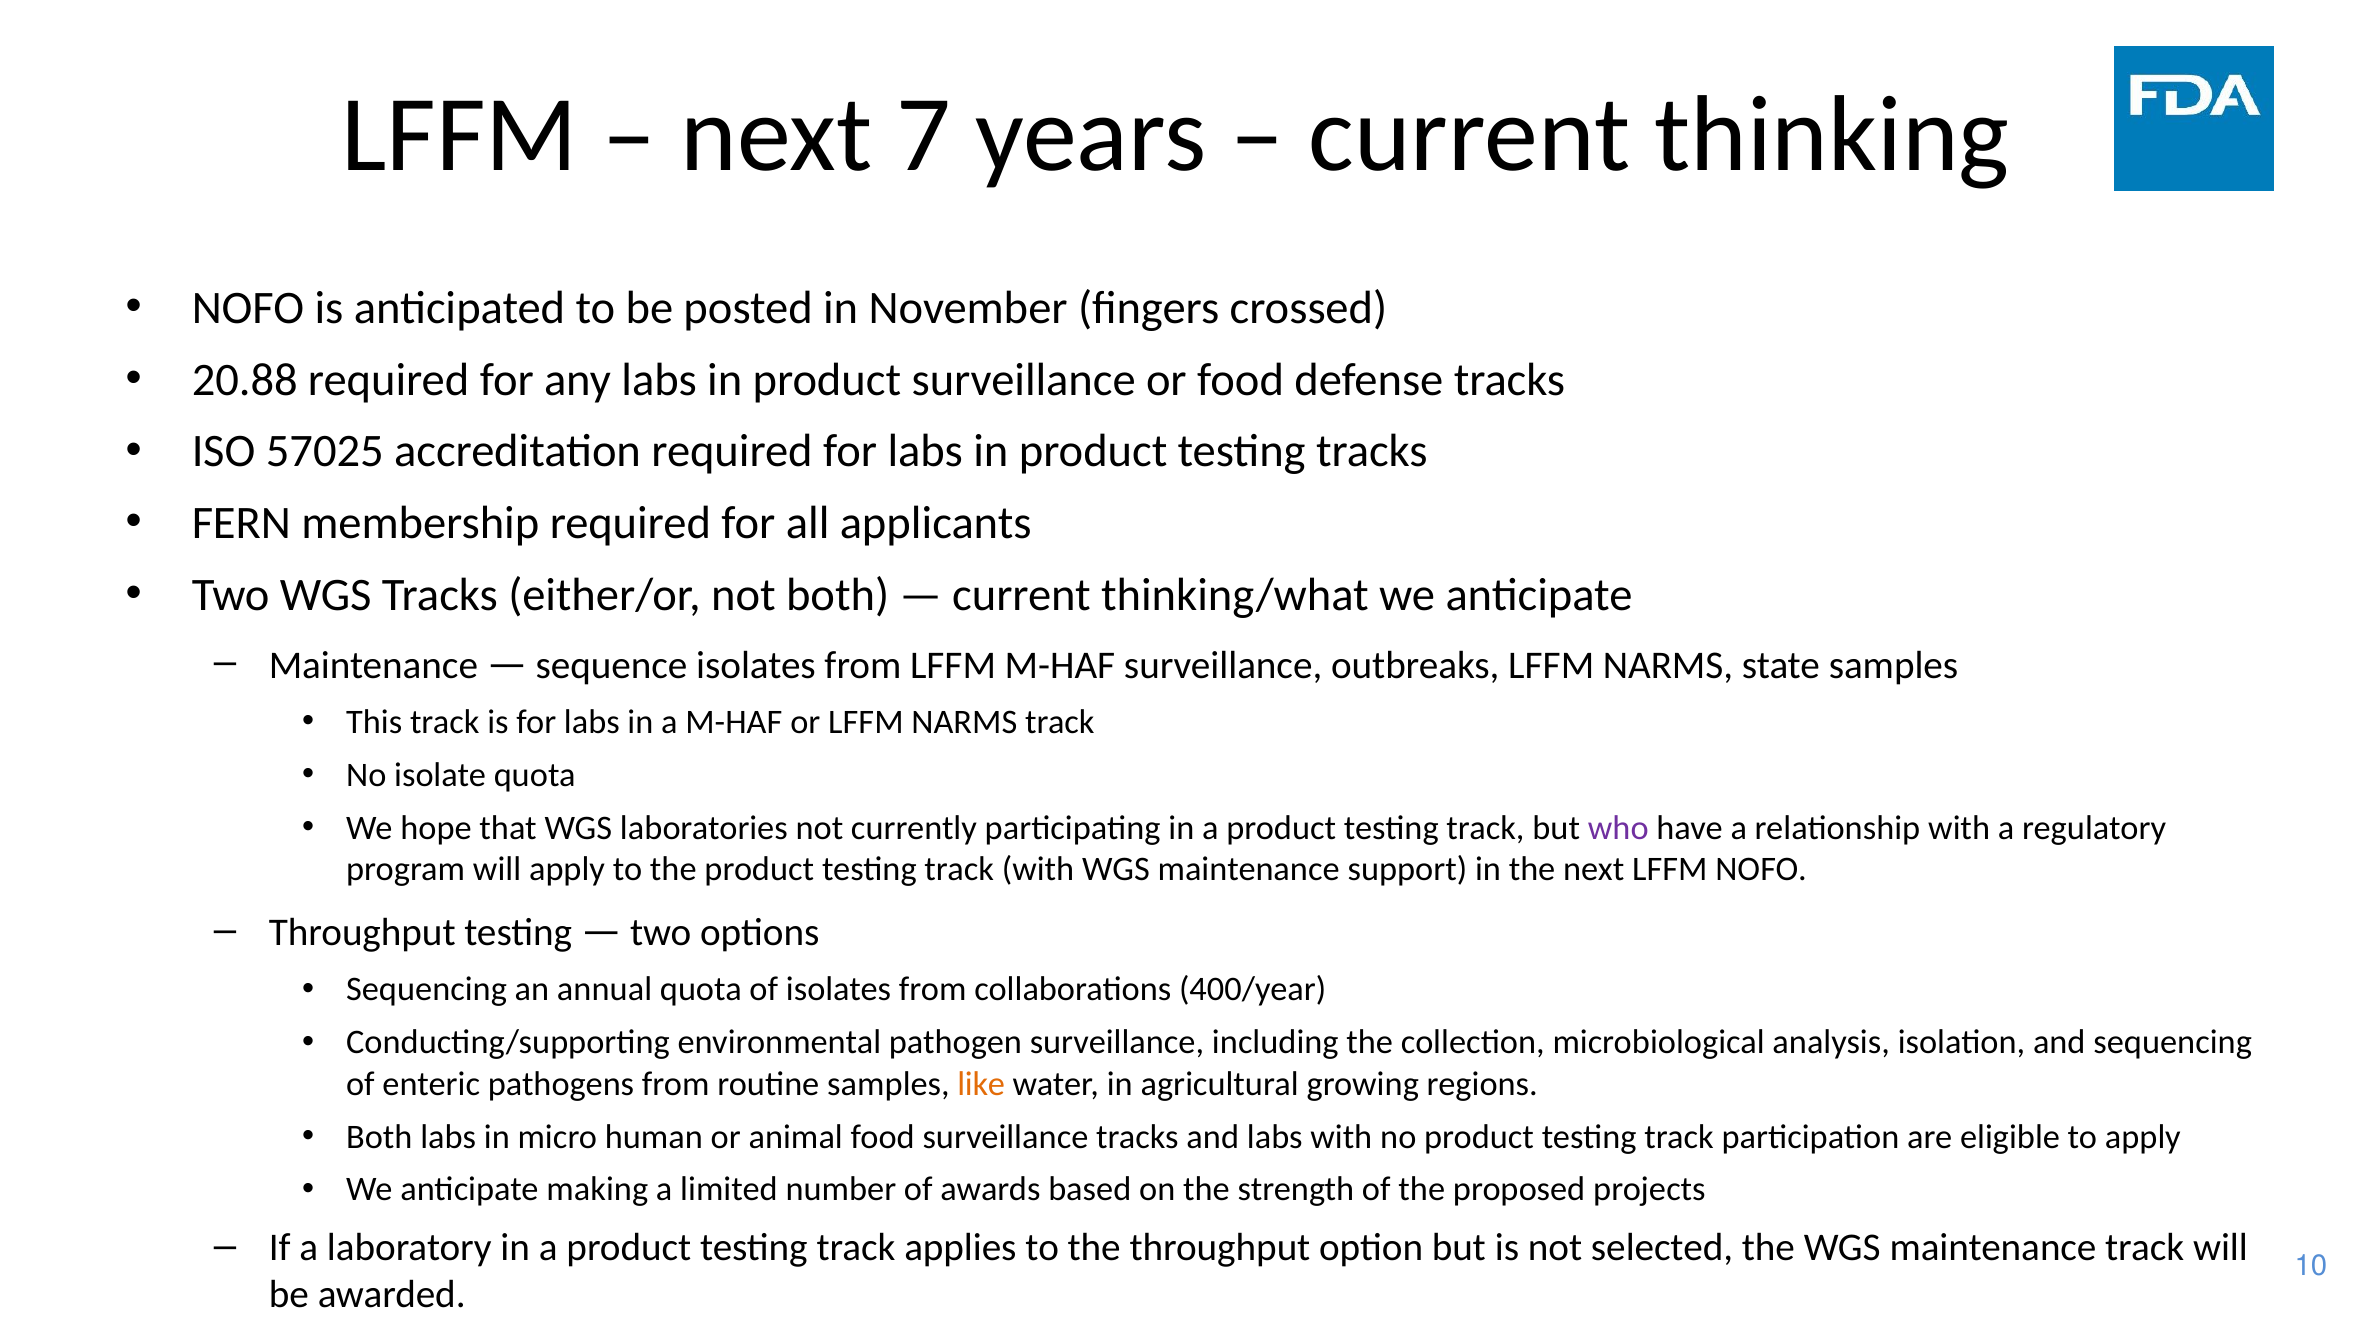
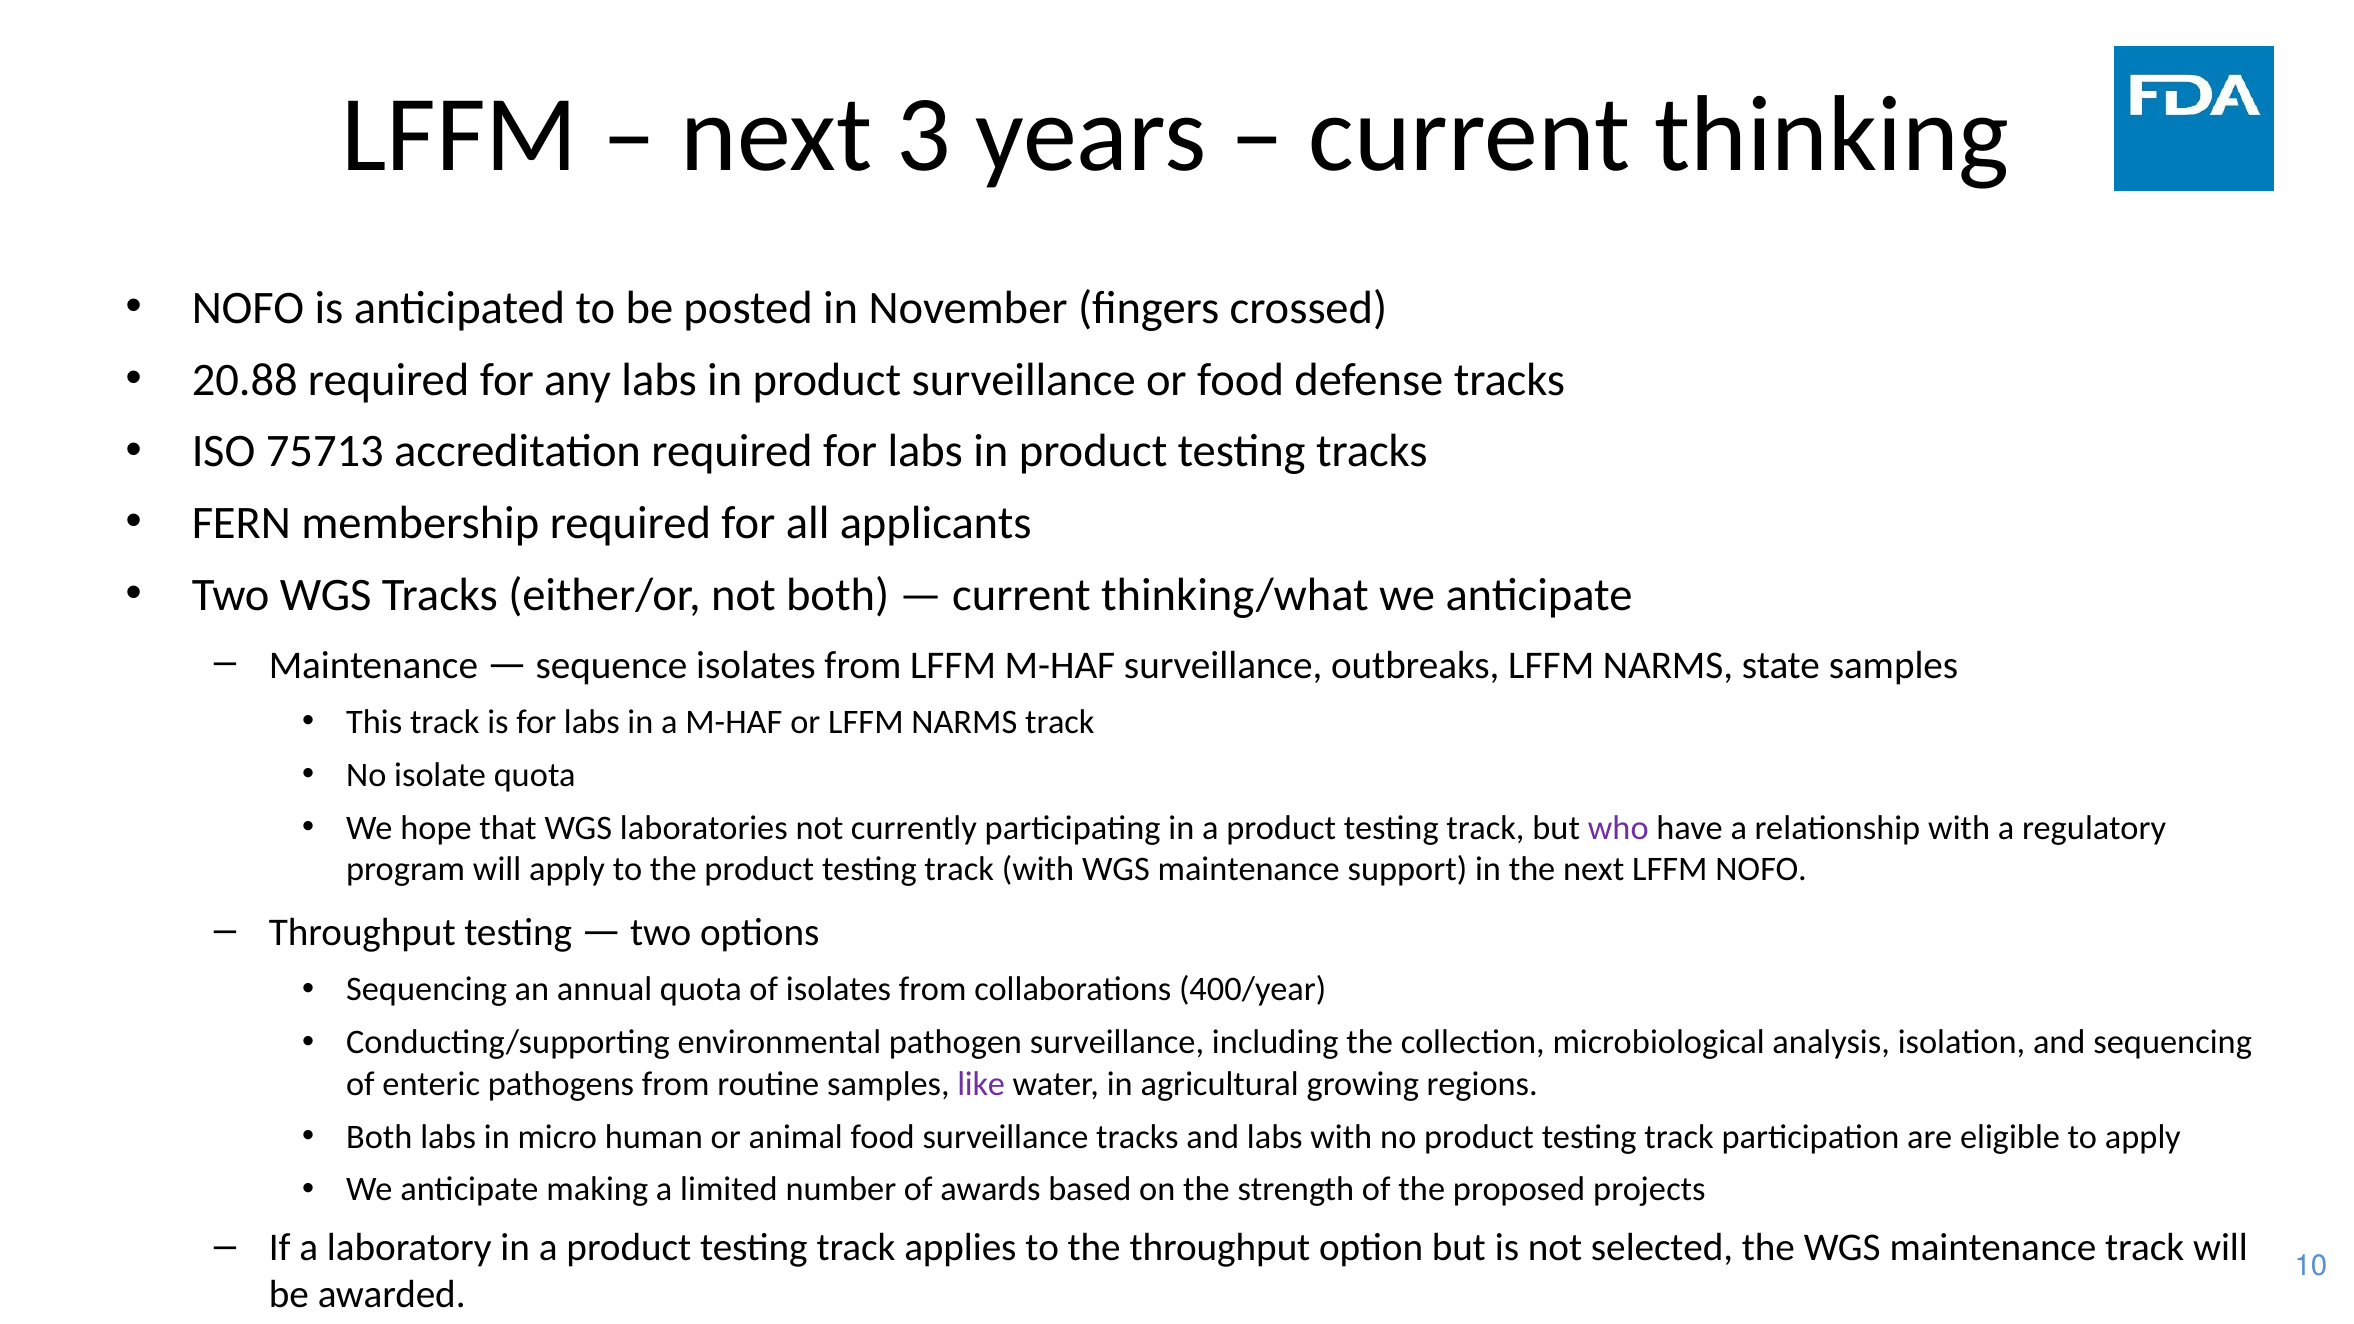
7: 7 -> 3
57025: 57025 -> 75713
like colour: orange -> purple
